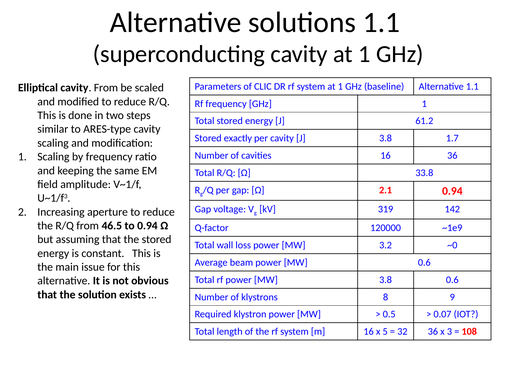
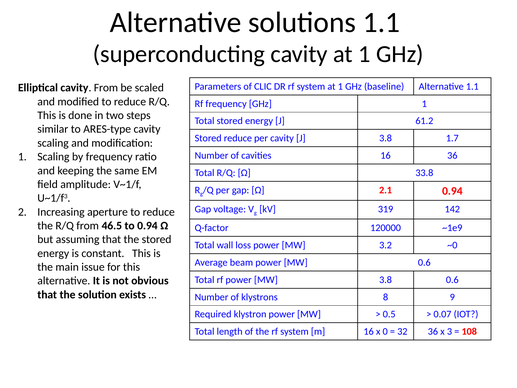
Stored exactly: exactly -> reduce
5: 5 -> 0
